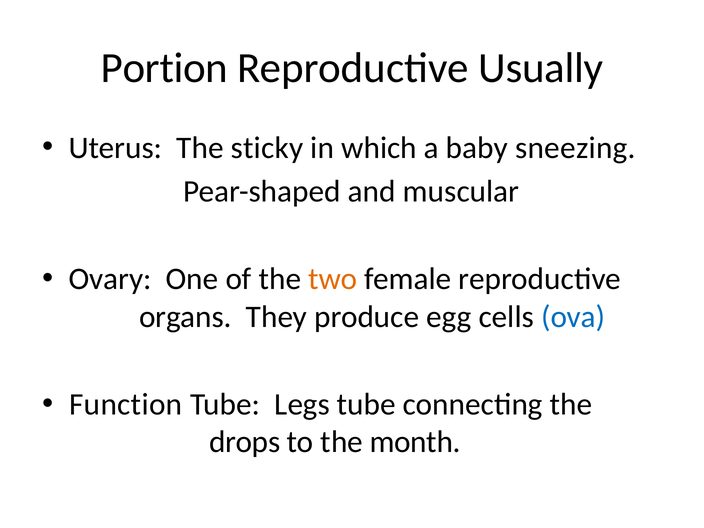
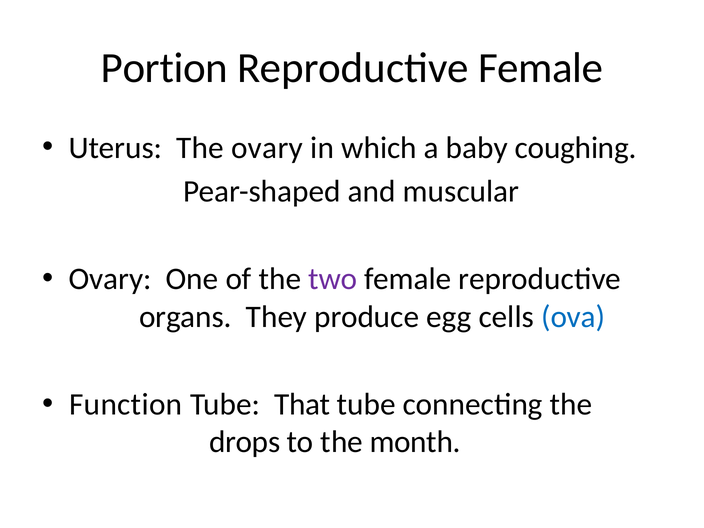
Reproductive Usually: Usually -> Female
The sticky: sticky -> ovary
sneezing: sneezing -> coughing
two colour: orange -> purple
Legs: Legs -> That
